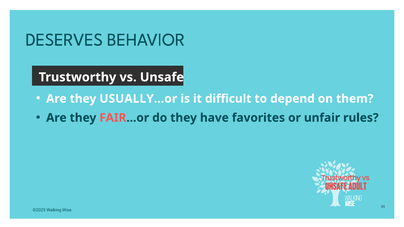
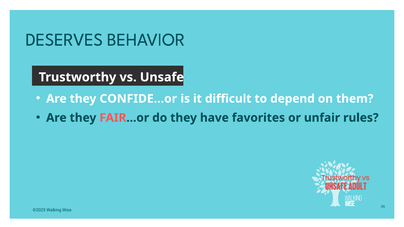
USUALLY...or: USUALLY...or -> CONFIDE...or
